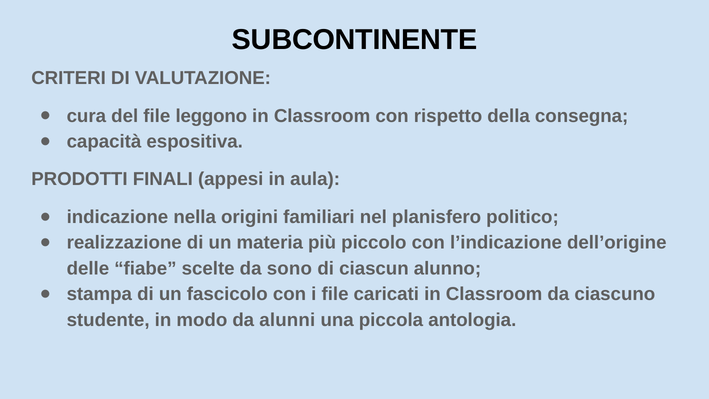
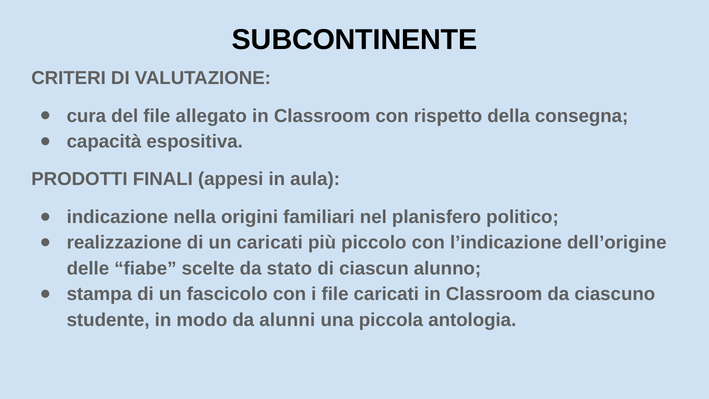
leggono: leggono -> allegato
un materia: materia -> caricati
sono: sono -> stato
